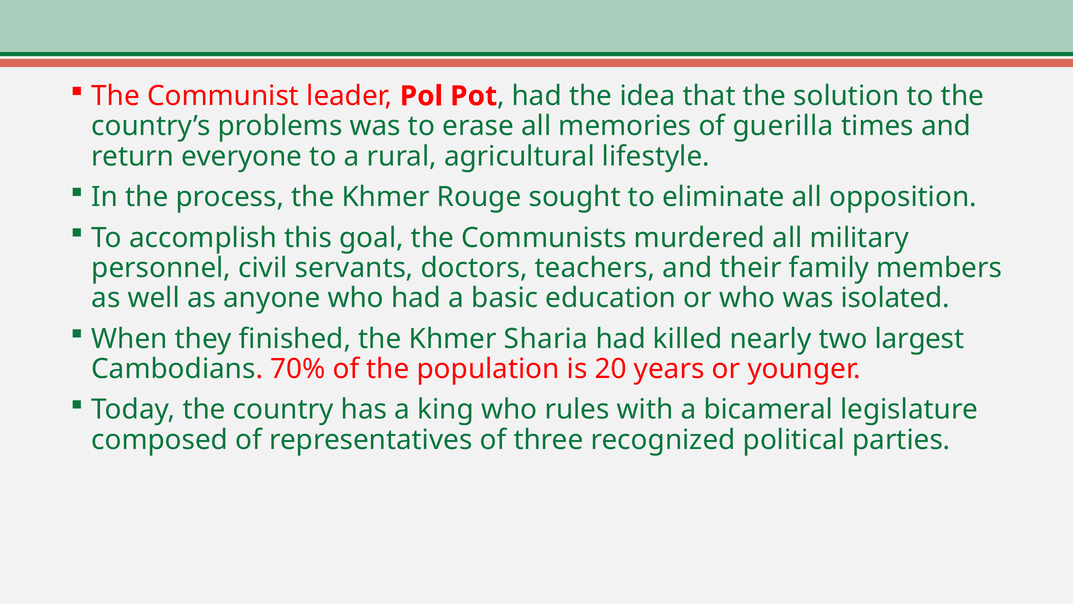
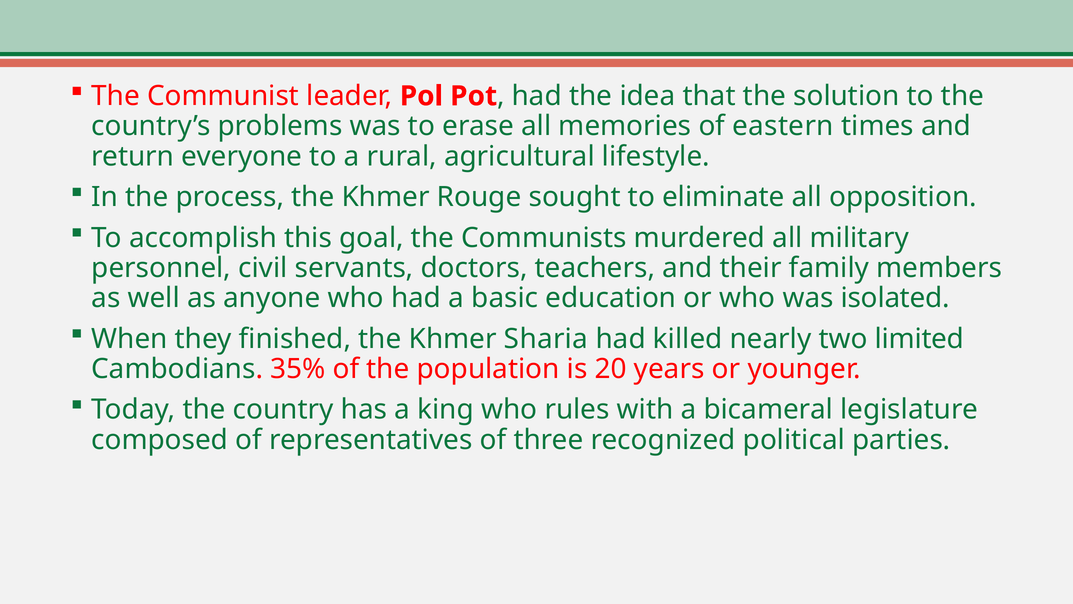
guerilla: guerilla -> eastern
largest: largest -> limited
70%: 70% -> 35%
